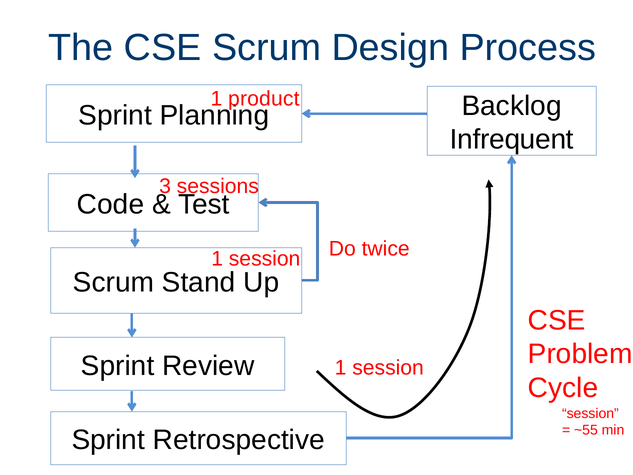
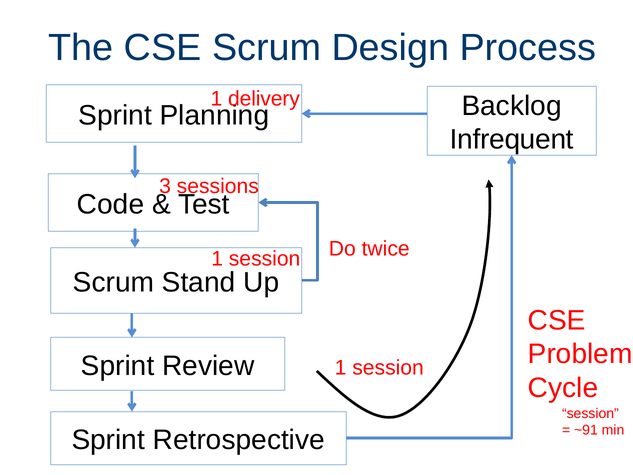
product: product -> delivery
~55: ~55 -> ~91
